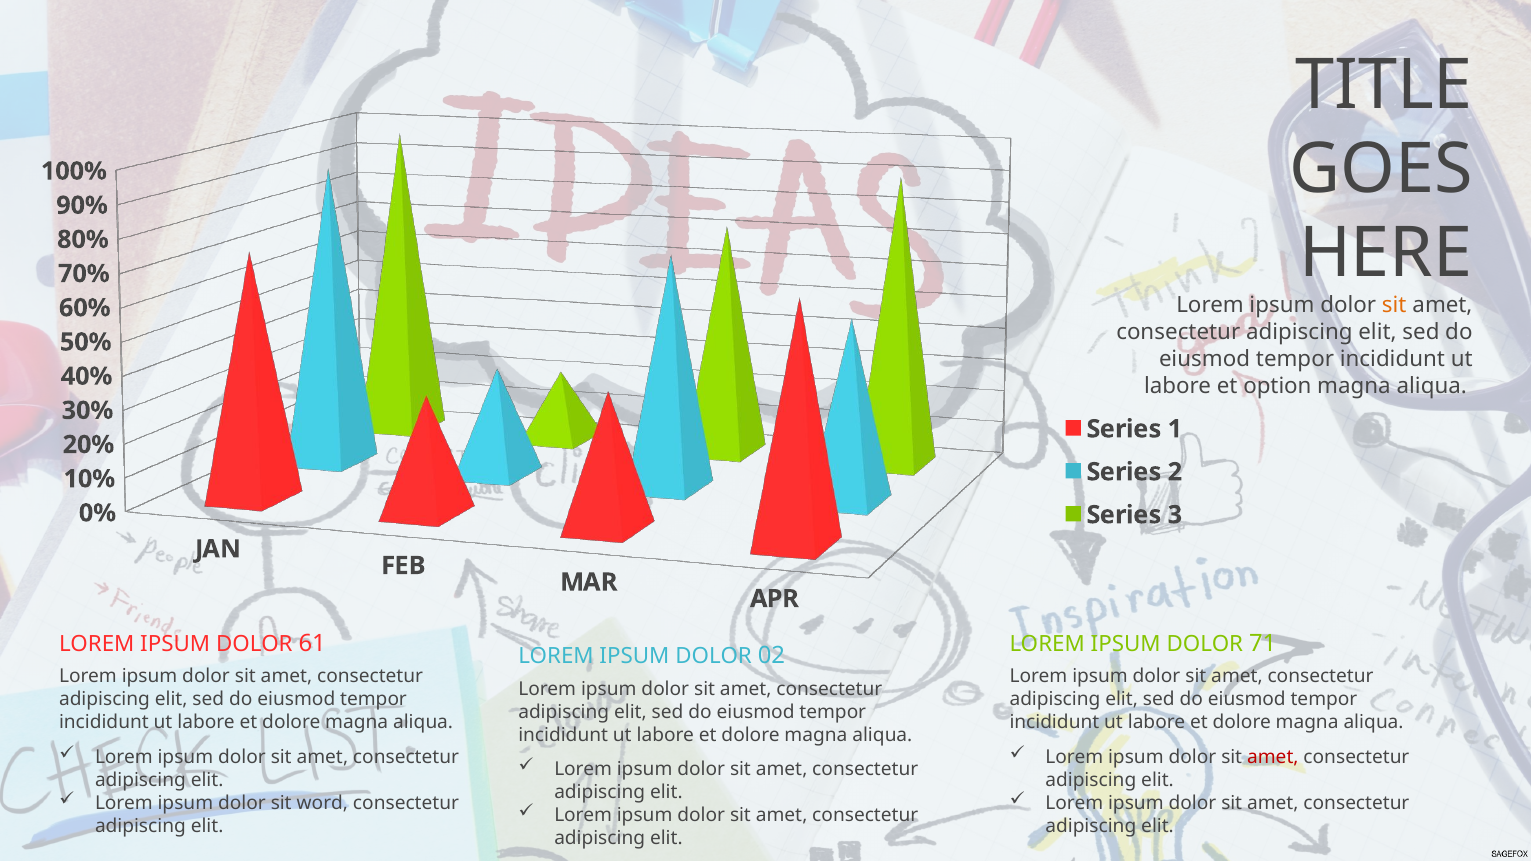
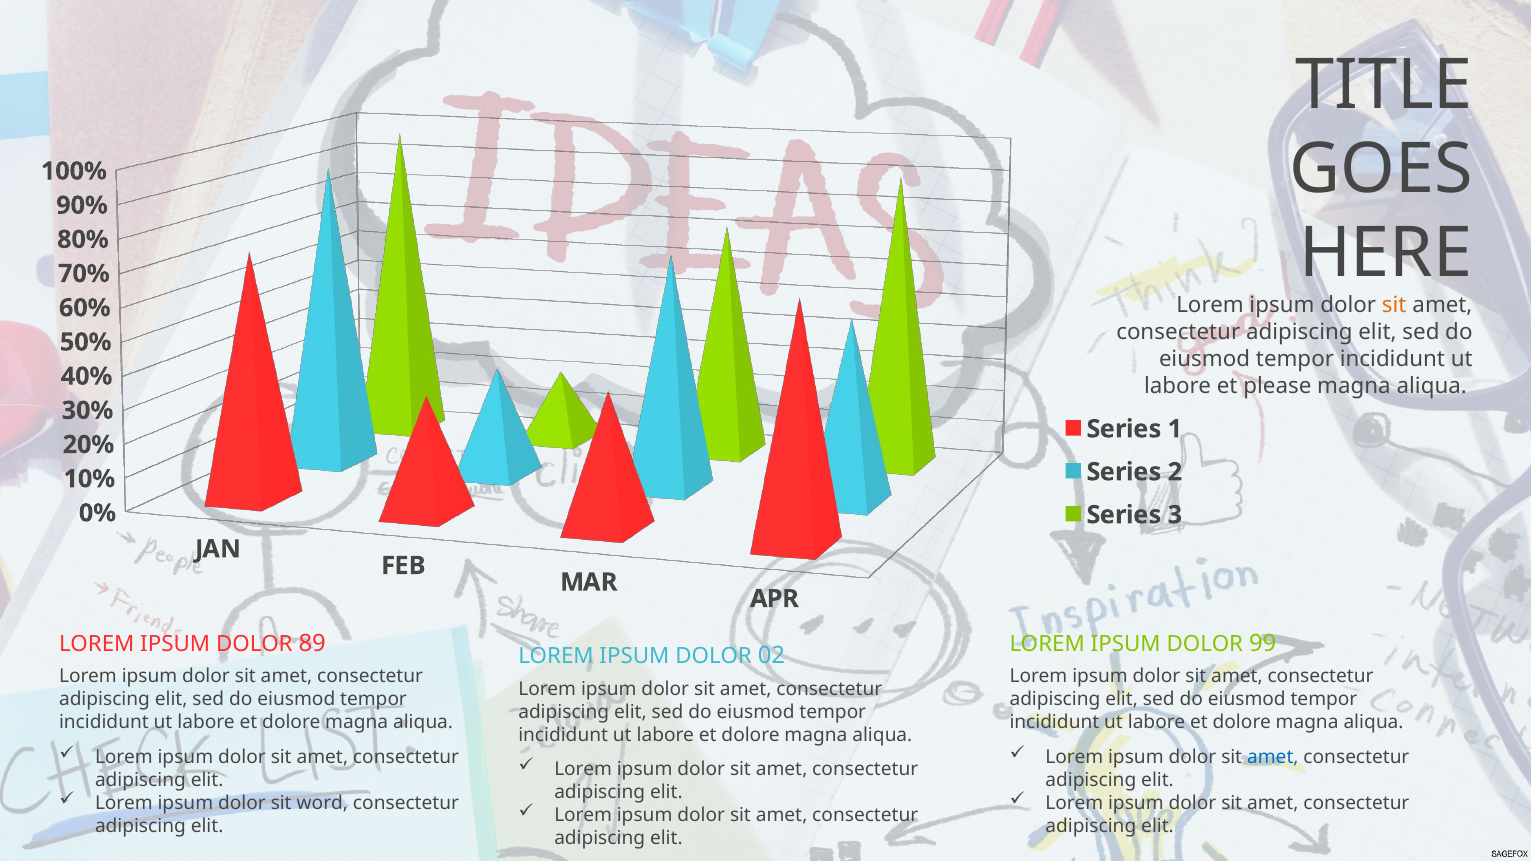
option: option -> please
61: 61 -> 89
71: 71 -> 99
amet at (1273, 757) colour: red -> blue
